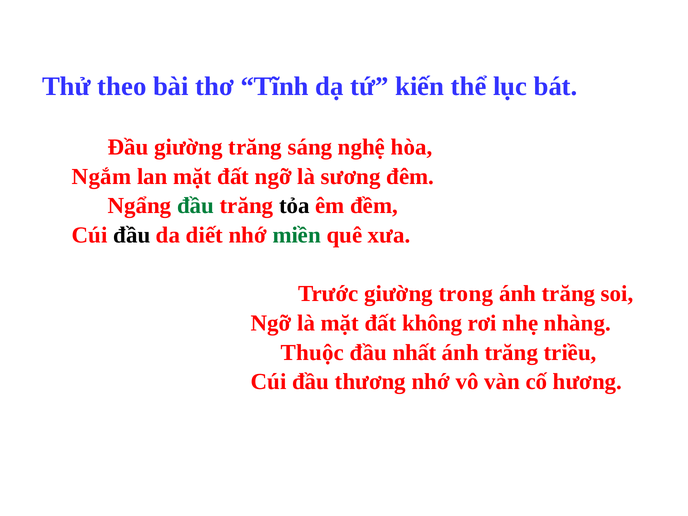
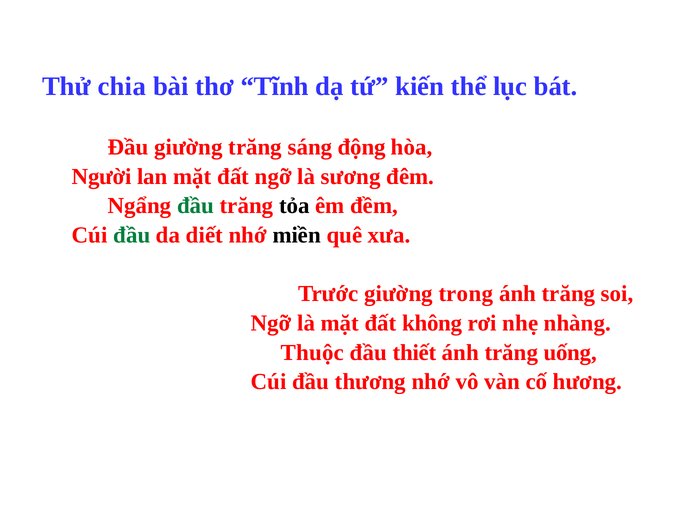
theo: theo -> chia
nghệ: nghệ -> động
Ngắm: Ngắm -> Người
đầu at (132, 235) colour: black -> green
miền colour: green -> black
nhất: nhất -> thiết
triều: triều -> uống
